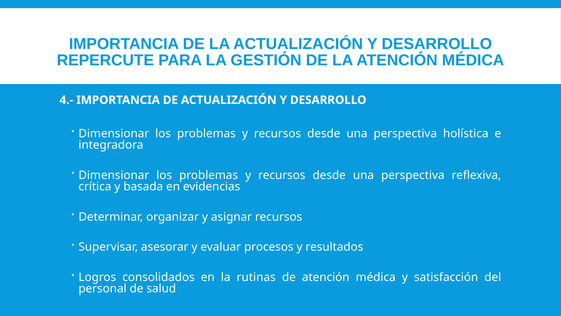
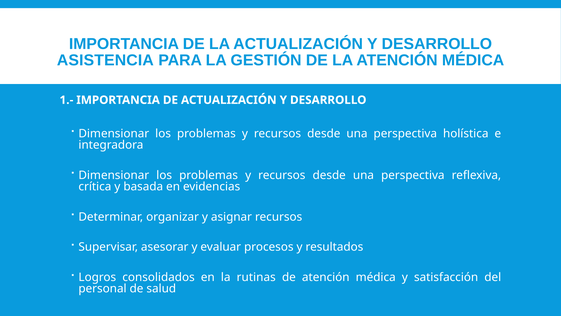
REPERCUTE: REPERCUTE -> ASISTENCIA
4.-: 4.- -> 1.-
